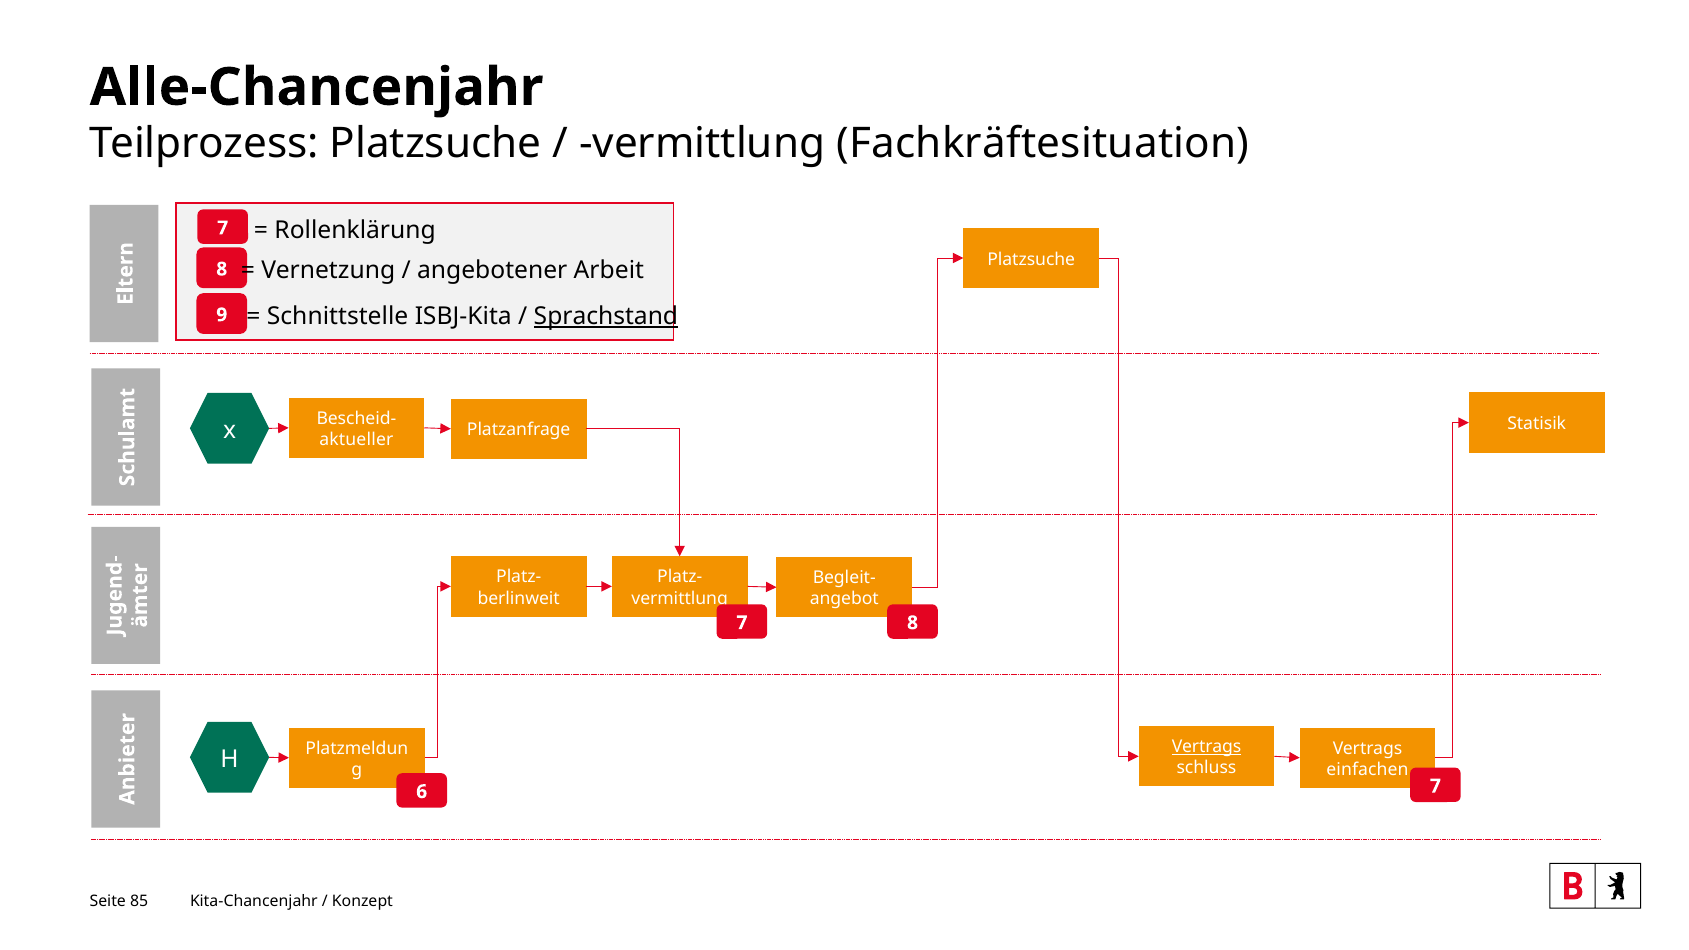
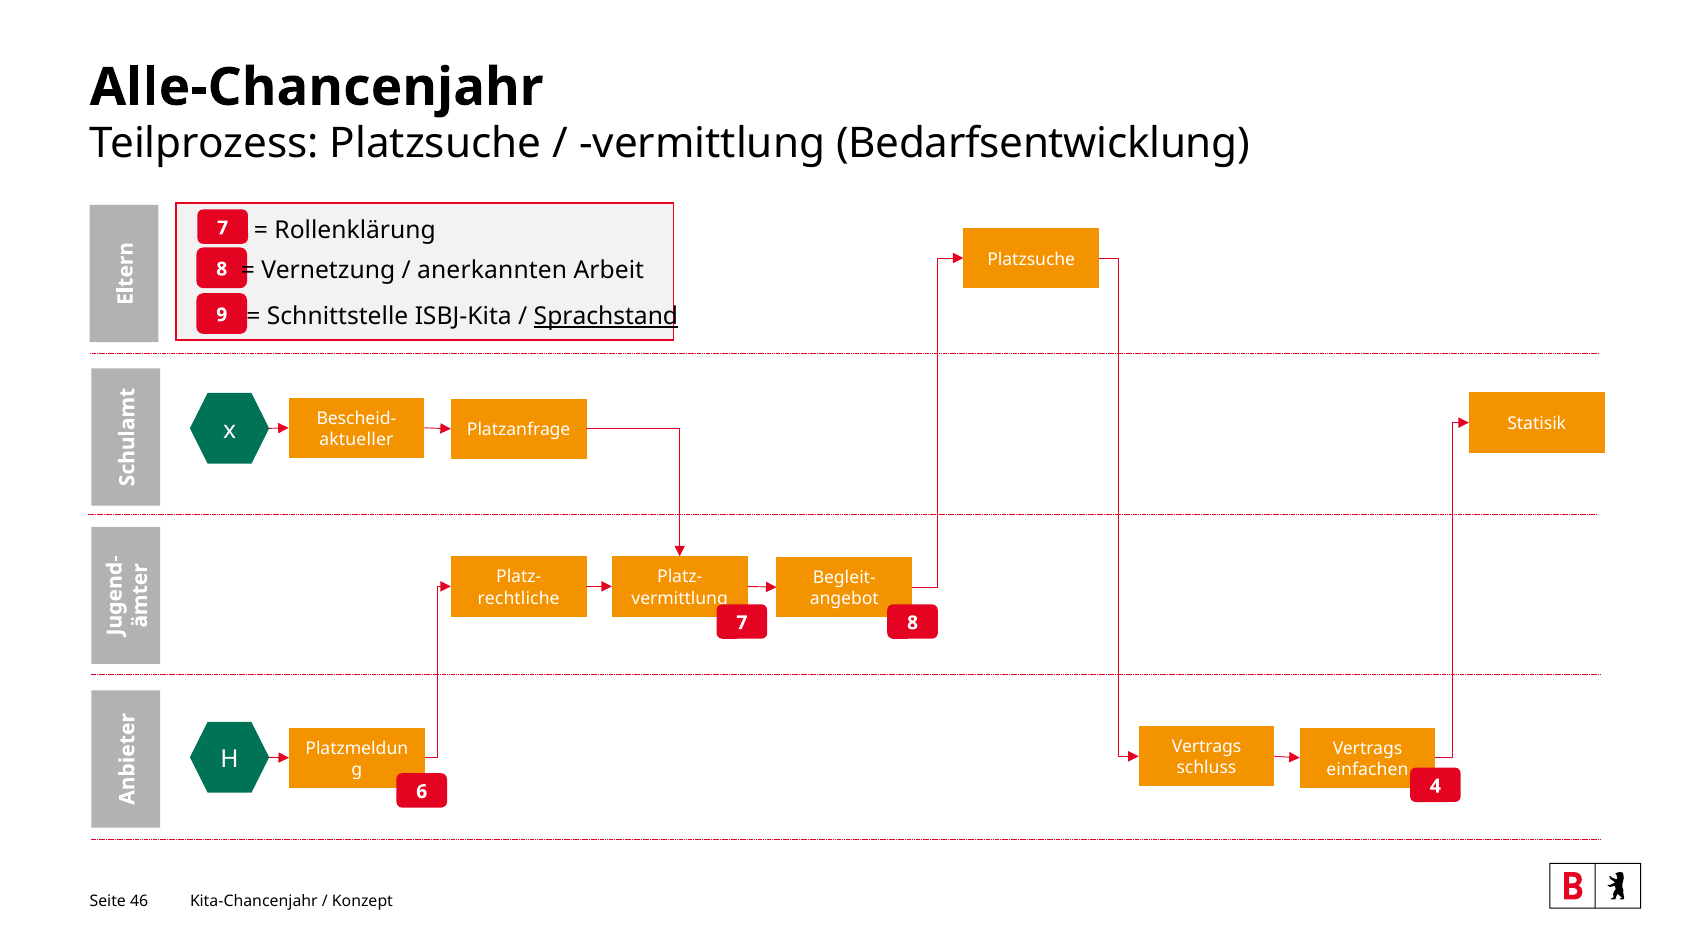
Fachkräftesituation: Fachkräftesituation -> Bedarfsentwicklung
angebotener: angebotener -> anerkannten
berlinweit: berlinweit -> rechtliche
Vertrags at (1207, 747) underline: present -> none
6 7: 7 -> 4
85: 85 -> 46
